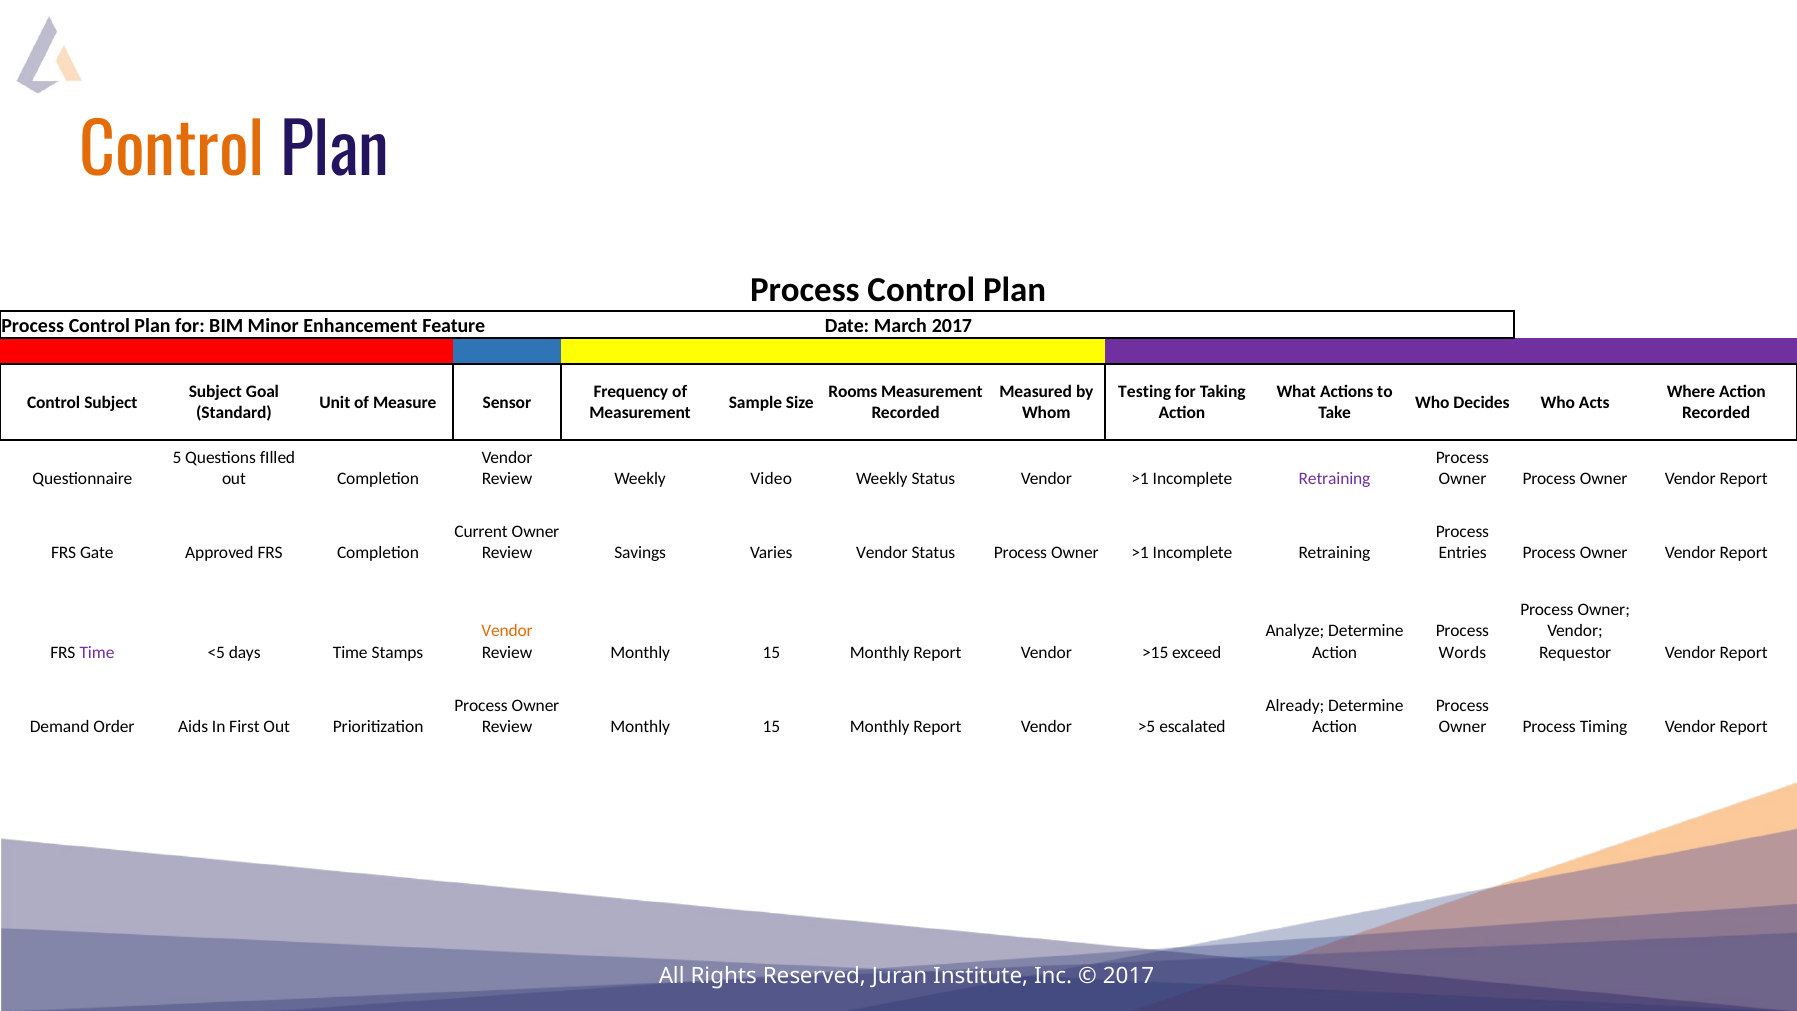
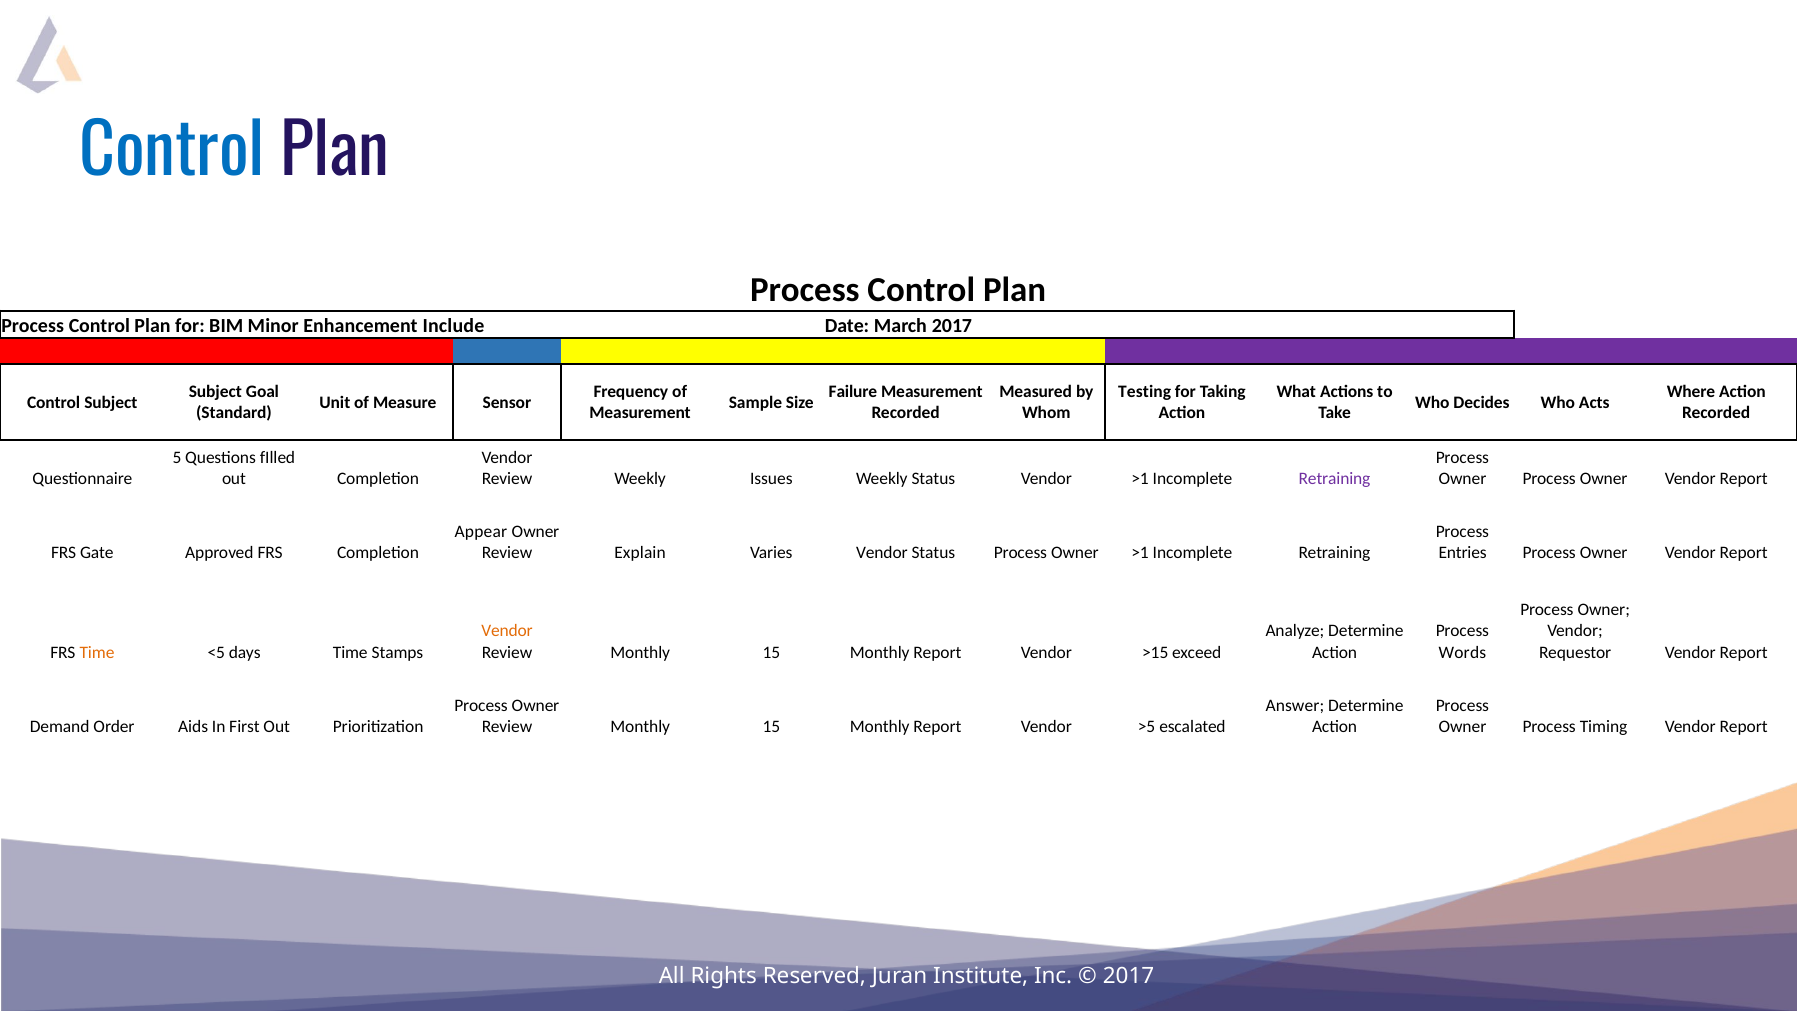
Control at (172, 152) colour: orange -> blue
Feature: Feature -> Include
Rooms: Rooms -> Failure
Video: Video -> Issues
Current: Current -> Appear
Savings: Savings -> Explain
Time at (97, 652) colour: purple -> orange
Already: Already -> Answer
